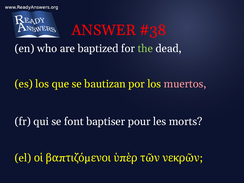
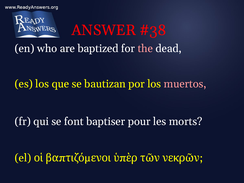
the colour: light green -> pink
